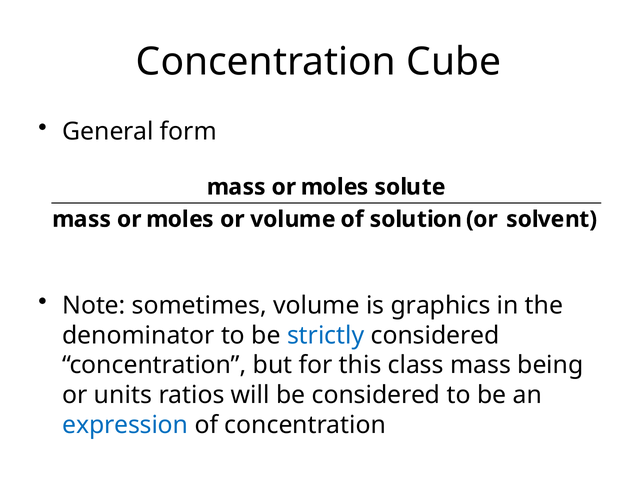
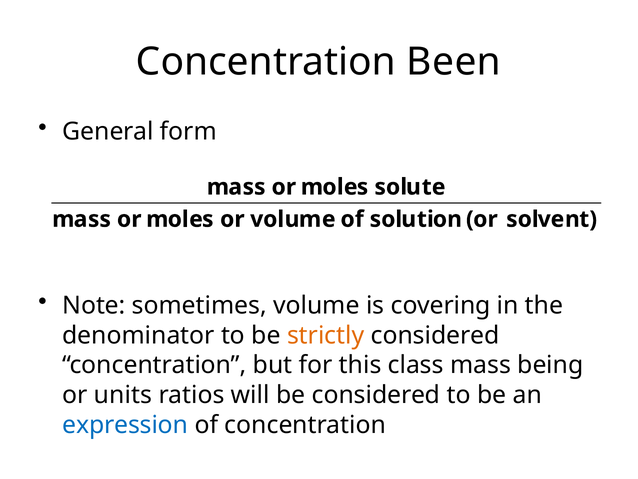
Cube: Cube -> Been
graphics: graphics -> covering
strictly colour: blue -> orange
